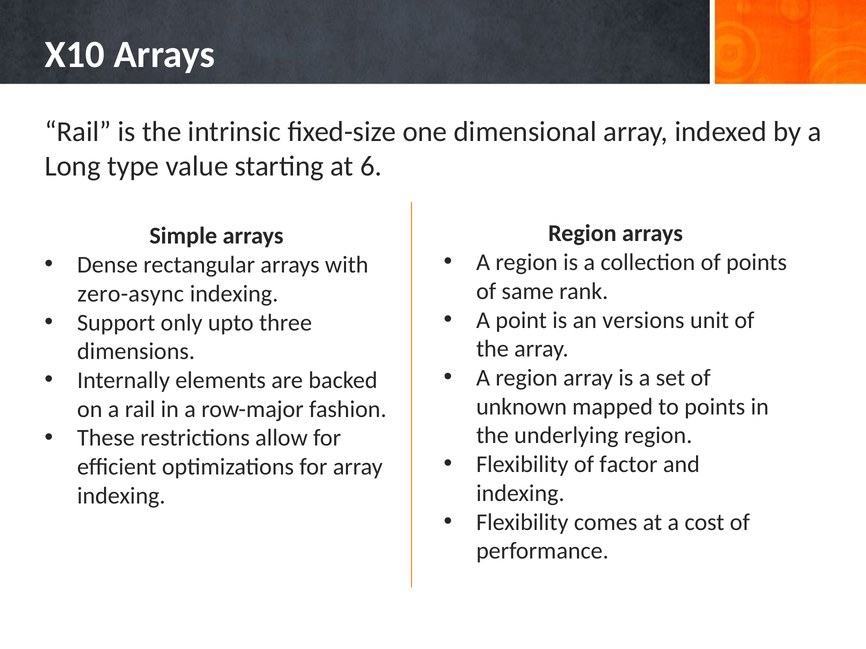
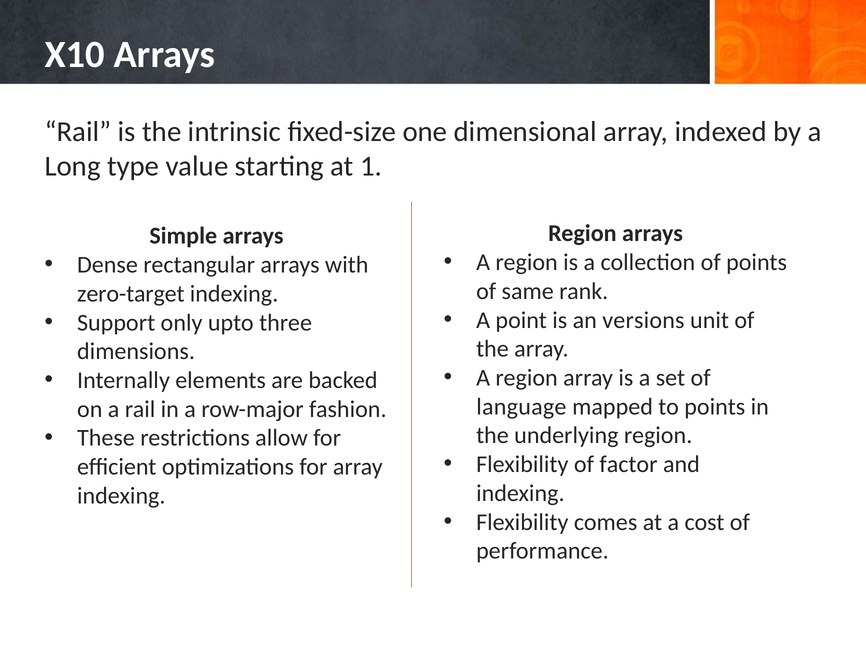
6: 6 -> 1
zero-async: zero-async -> zero-target
unknown: unknown -> language
